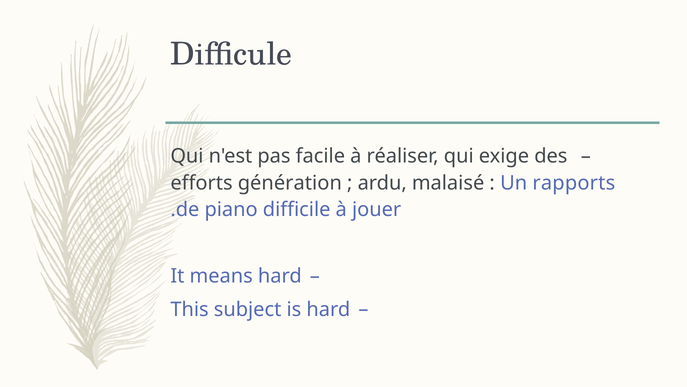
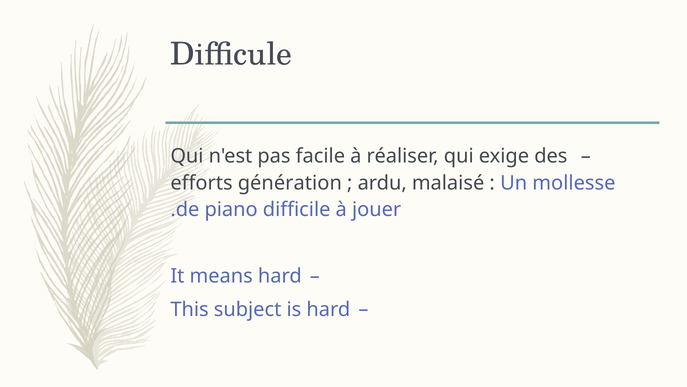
rapports: rapports -> mollesse
